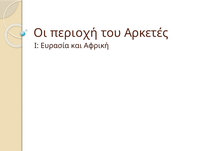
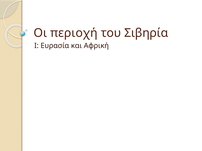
Αρκετές: Αρκετές -> Σιβηρία
